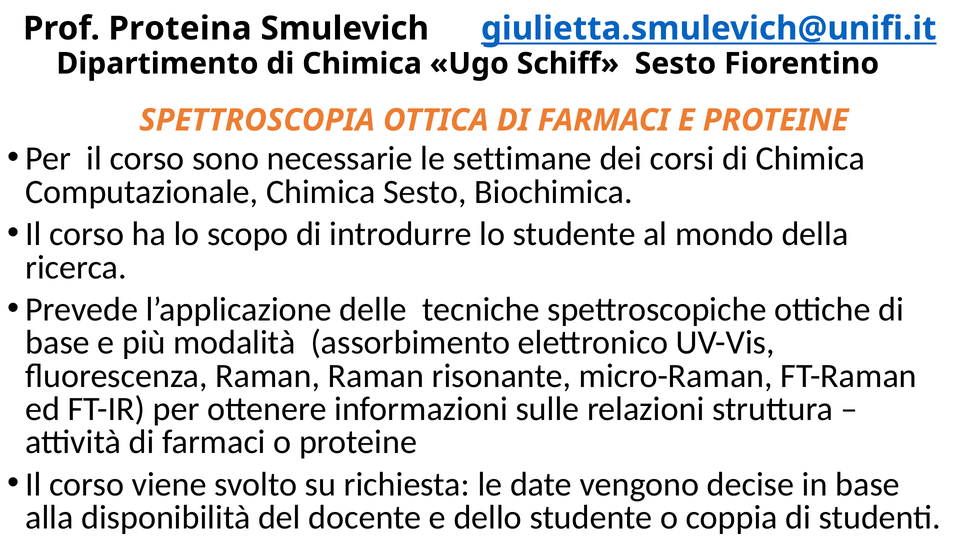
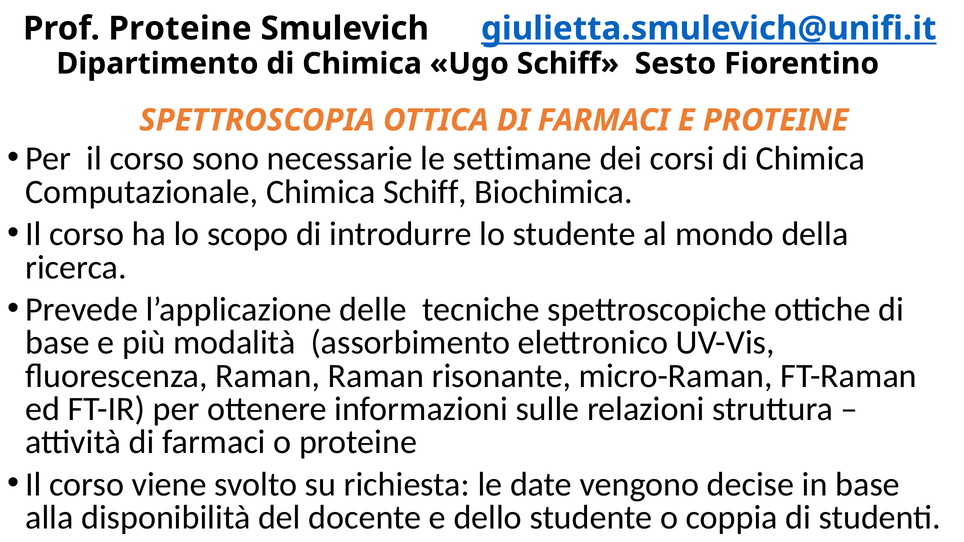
Prof Proteina: Proteina -> Proteine
Chimica Sesto: Sesto -> Schiff
